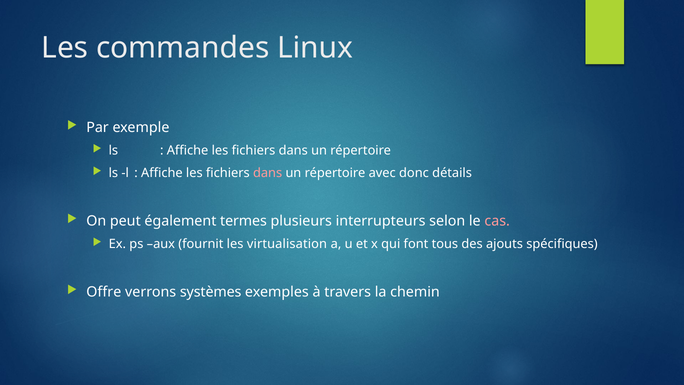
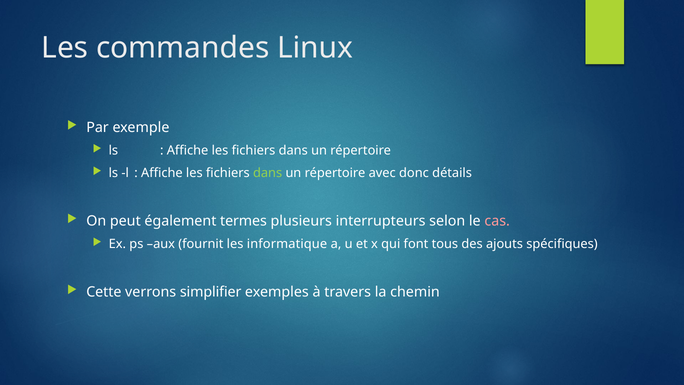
dans at (268, 173) colour: pink -> light green
virtualisation: virtualisation -> informatique
Offre: Offre -> Cette
systèmes: systèmes -> simplifier
